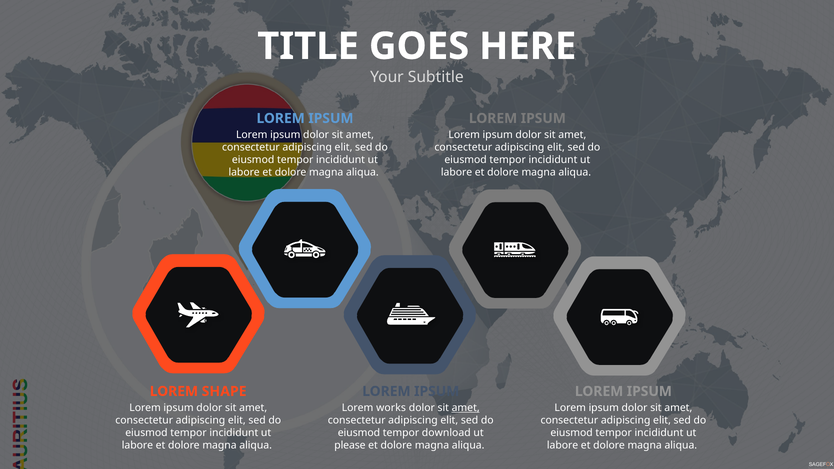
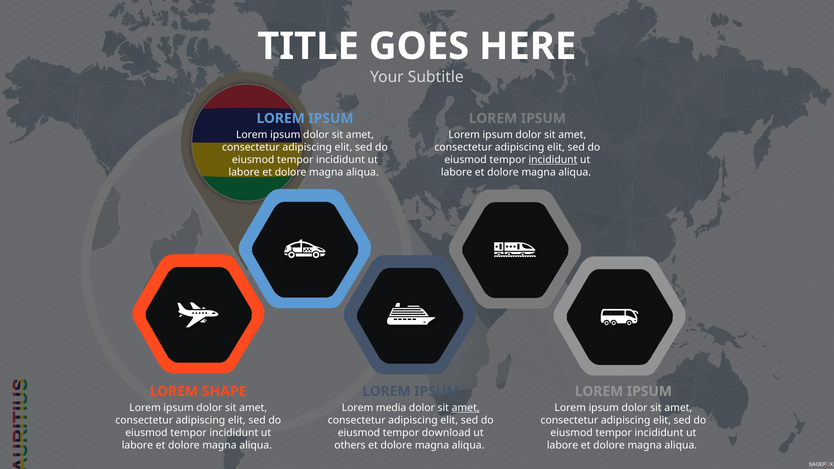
incididunt at (553, 160) underline: none -> present
works: works -> media
please: please -> others
